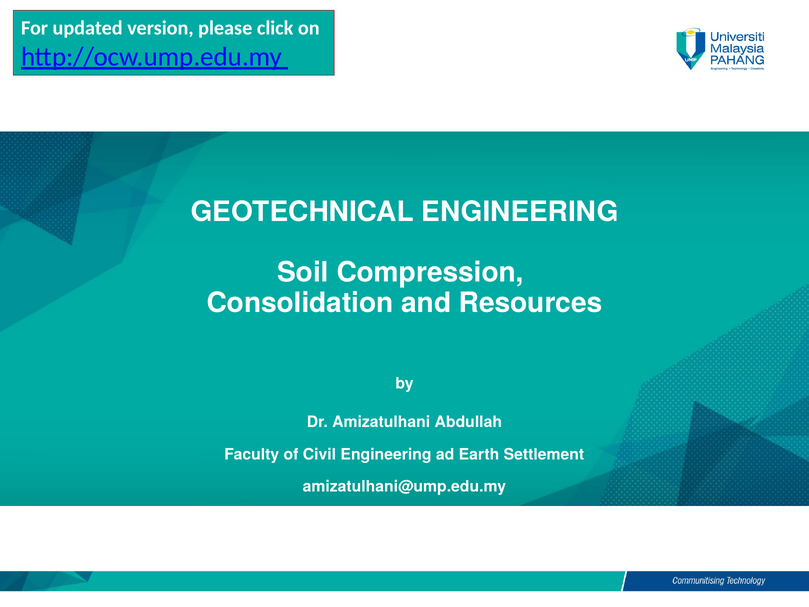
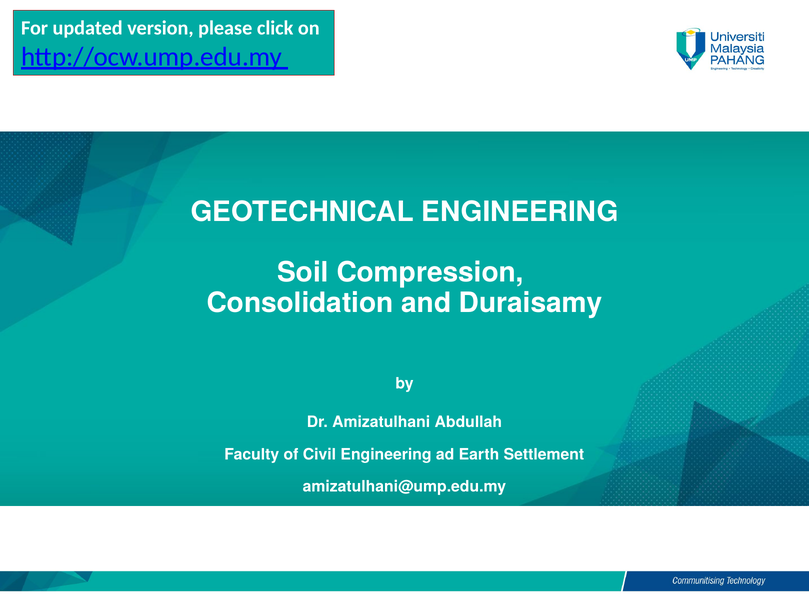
Resources: Resources -> Duraisamy
